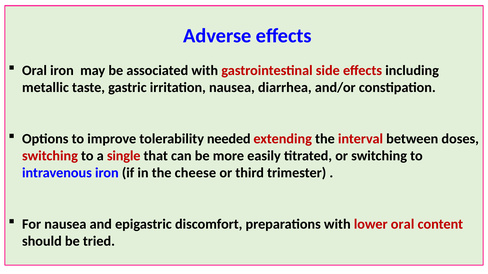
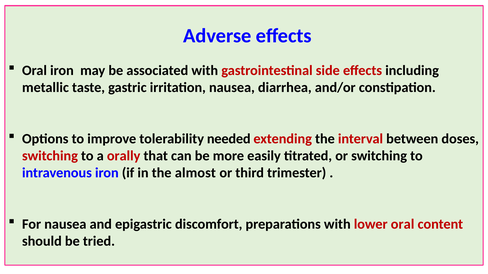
single: single -> orally
cheese: cheese -> almost
